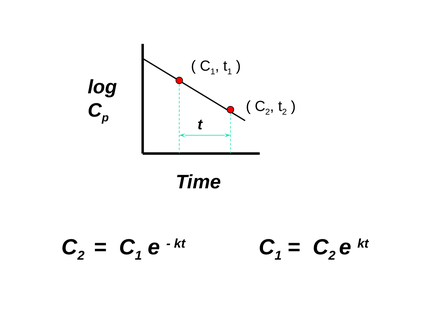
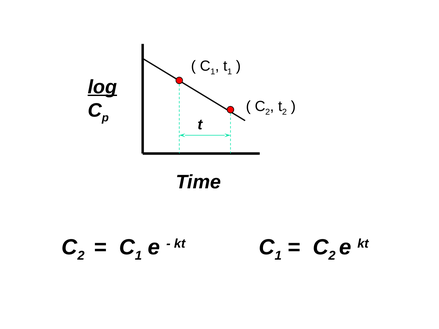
log underline: none -> present
